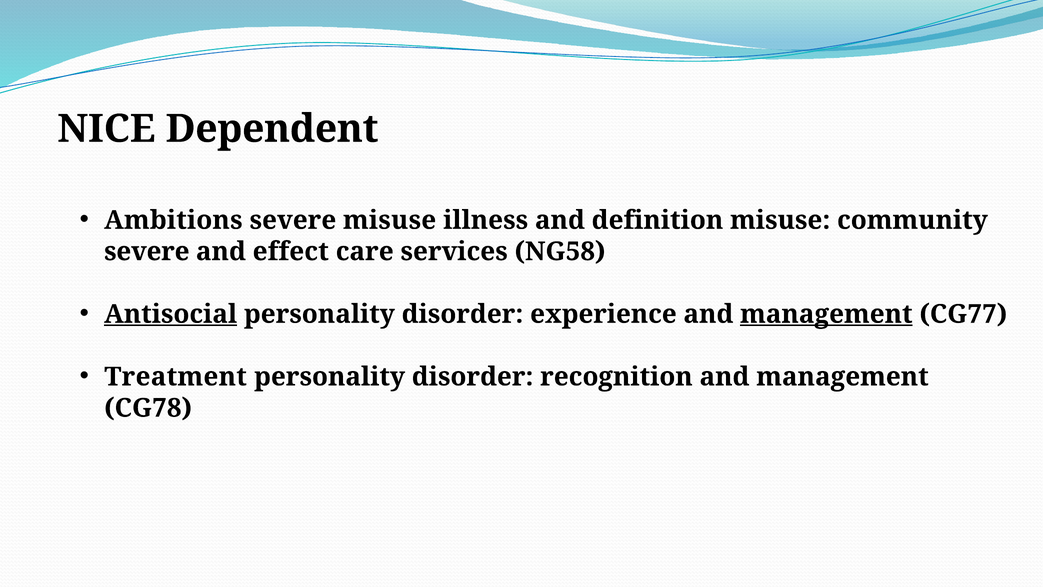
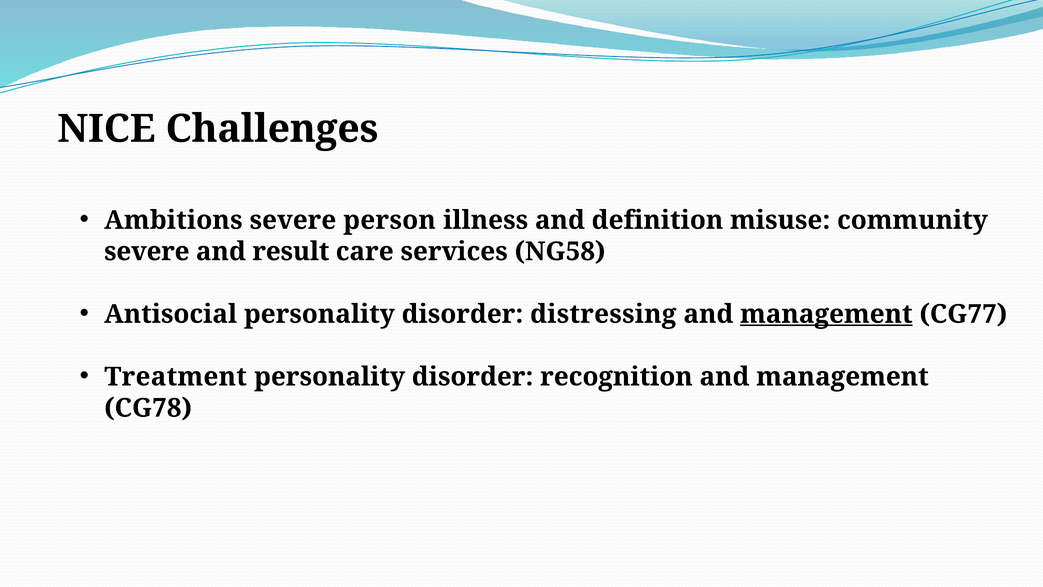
Dependent: Dependent -> Challenges
severe misuse: misuse -> person
effect: effect -> result
Antisocial underline: present -> none
experience: experience -> distressing
